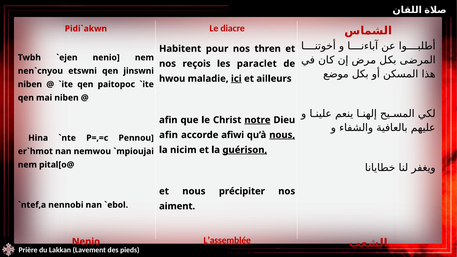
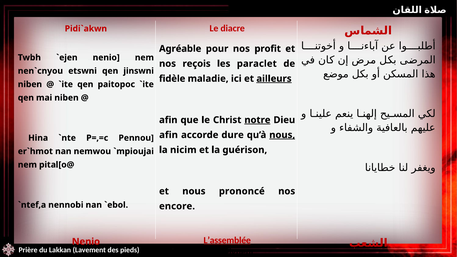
Habitent: Habitent -> Agréable
thren: thren -> profit
hwou: hwou -> fidèle
ici underline: present -> none
ailleurs underline: none -> present
afiwi: afiwi -> dure
guérison underline: present -> none
précipiter: précipiter -> prononcé
aiment: aiment -> encore
